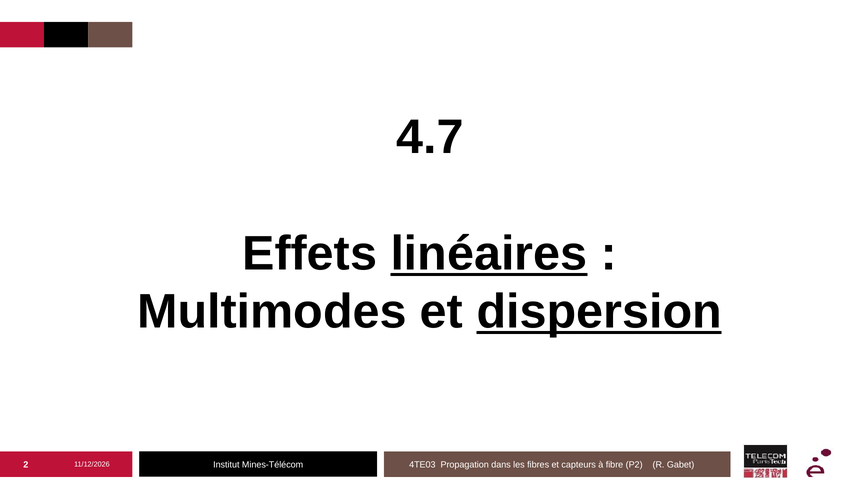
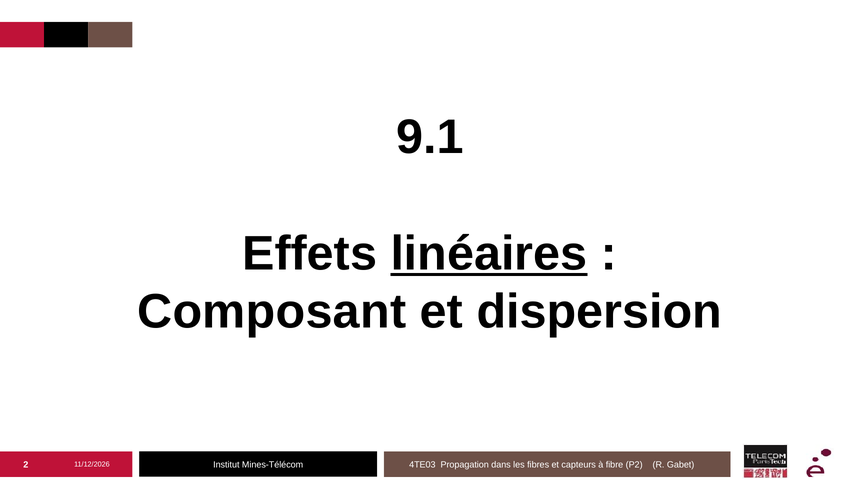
4.7: 4.7 -> 9.1
Multimodes: Multimodes -> Composant
dispersion underline: present -> none
